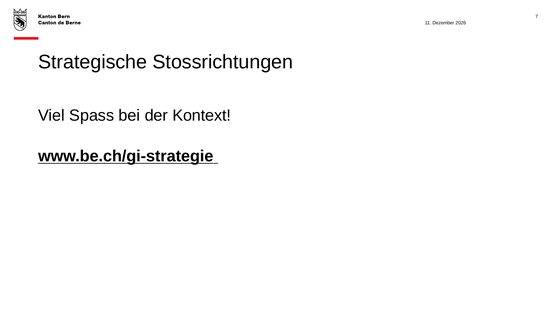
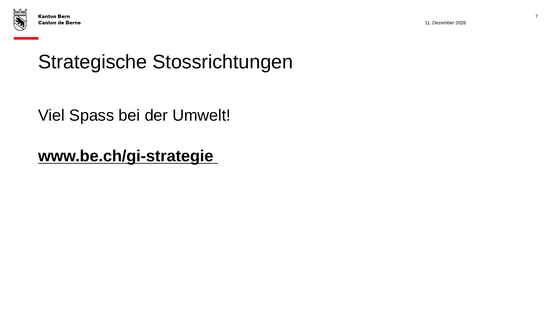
Kontext: Kontext -> Umwelt
